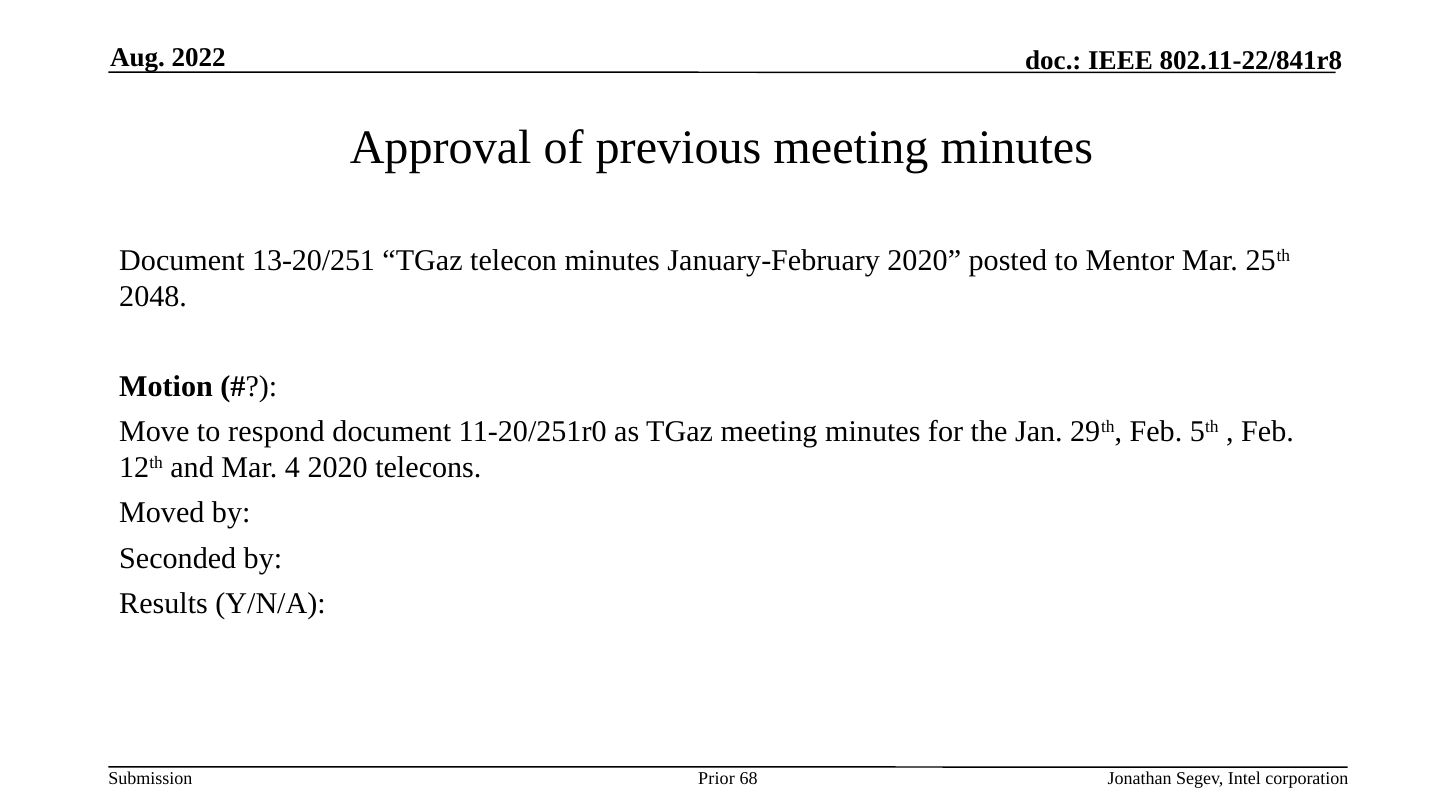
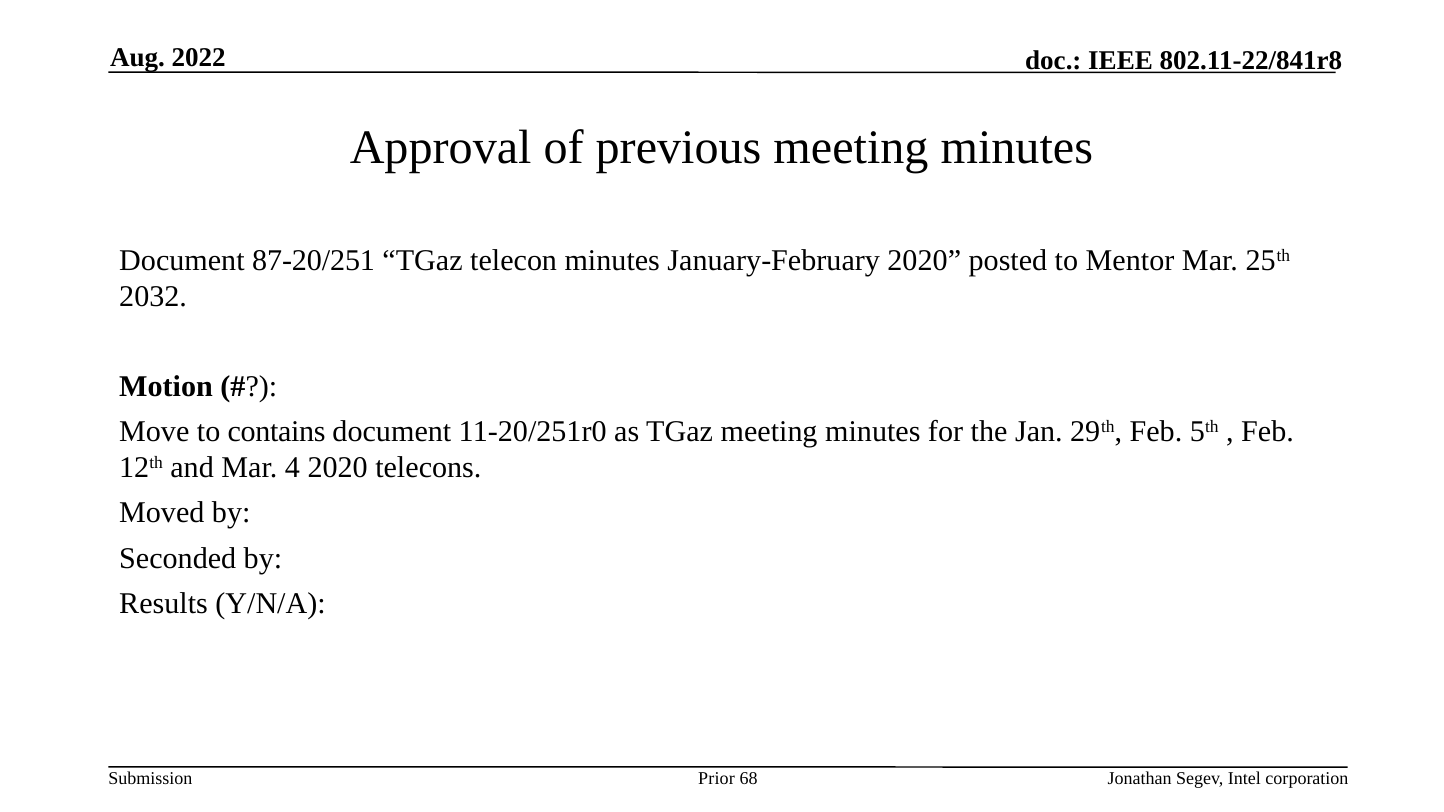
13-20/251: 13-20/251 -> 87-20/251
2048: 2048 -> 2032
respond: respond -> contains
